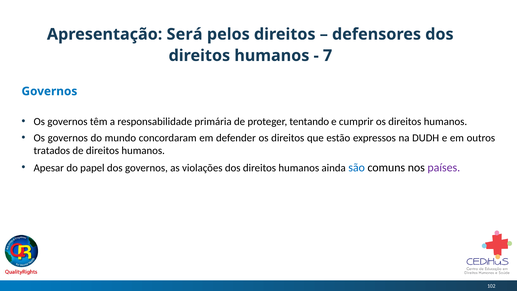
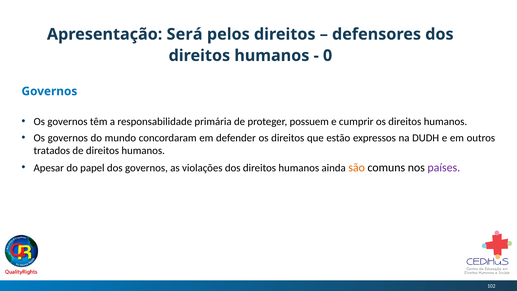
7: 7 -> 0
tentando: tentando -> possuem
são colour: blue -> orange
